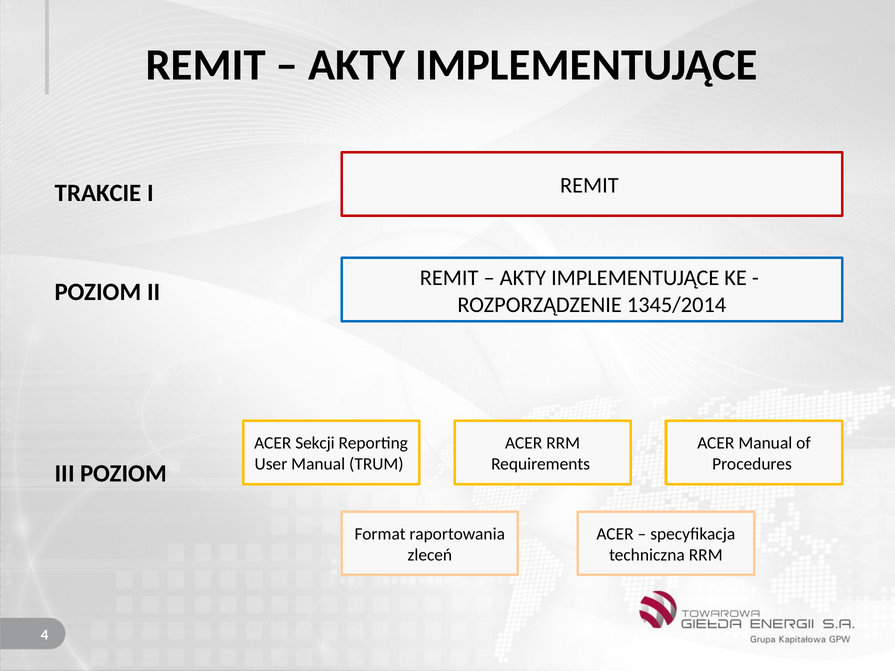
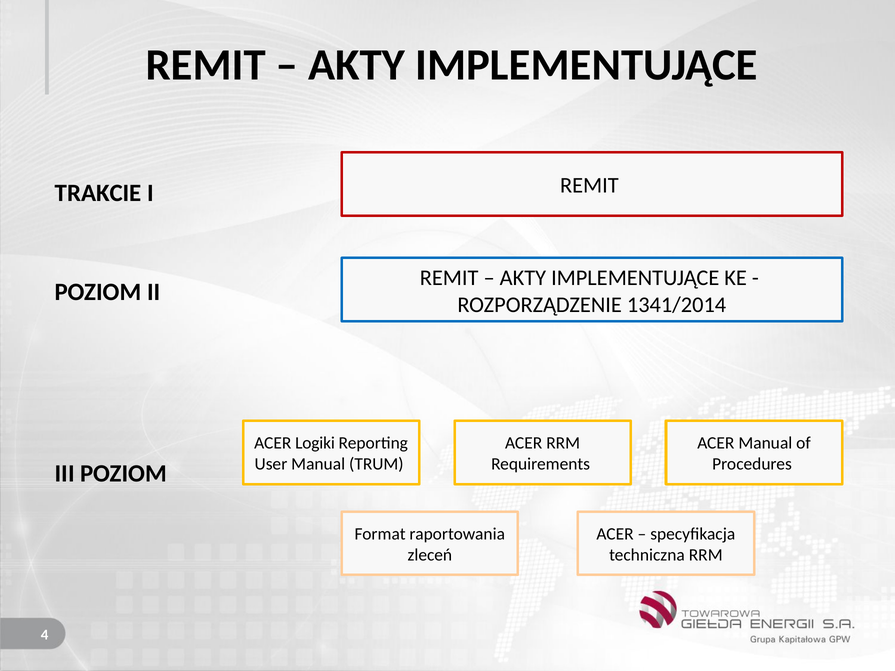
1345/2014: 1345/2014 -> 1341/2014
Sekcji: Sekcji -> Logiki
